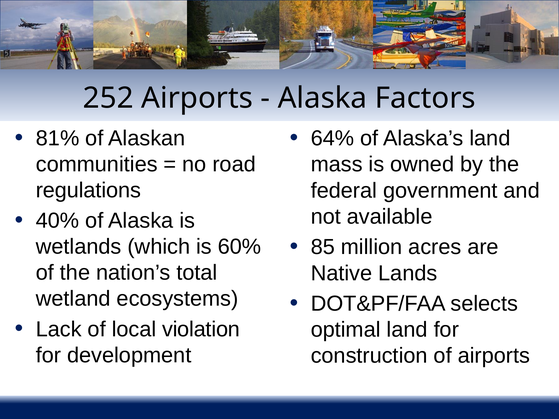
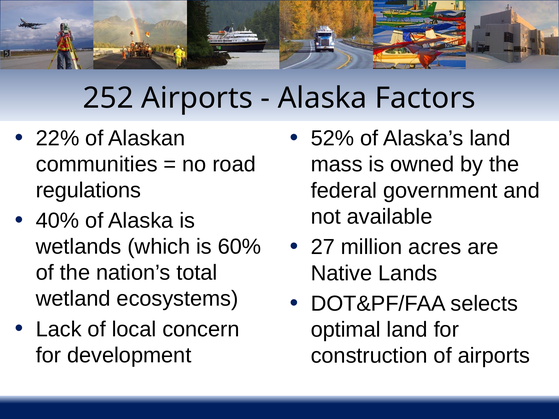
81%: 81% -> 22%
64%: 64% -> 52%
85: 85 -> 27
violation: violation -> concern
